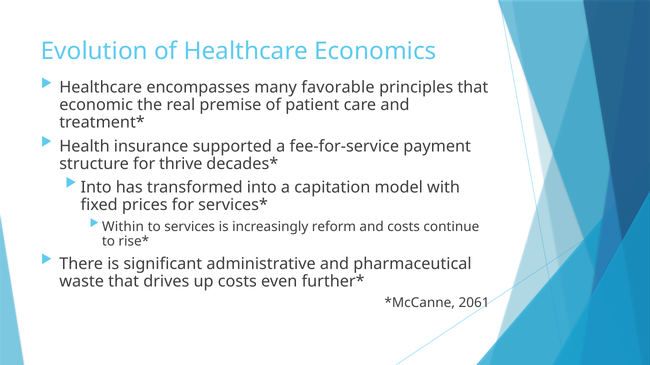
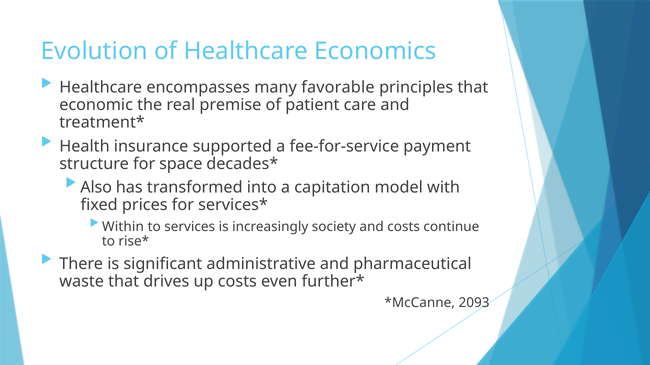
thrive: thrive -> space
Into at (96, 188): Into -> Also
reform: reform -> society
2061: 2061 -> 2093
